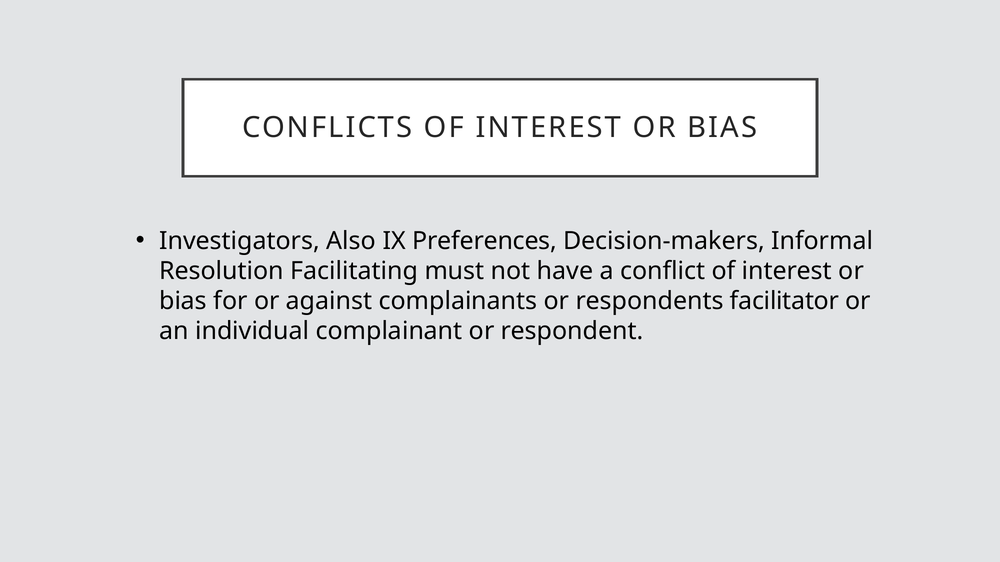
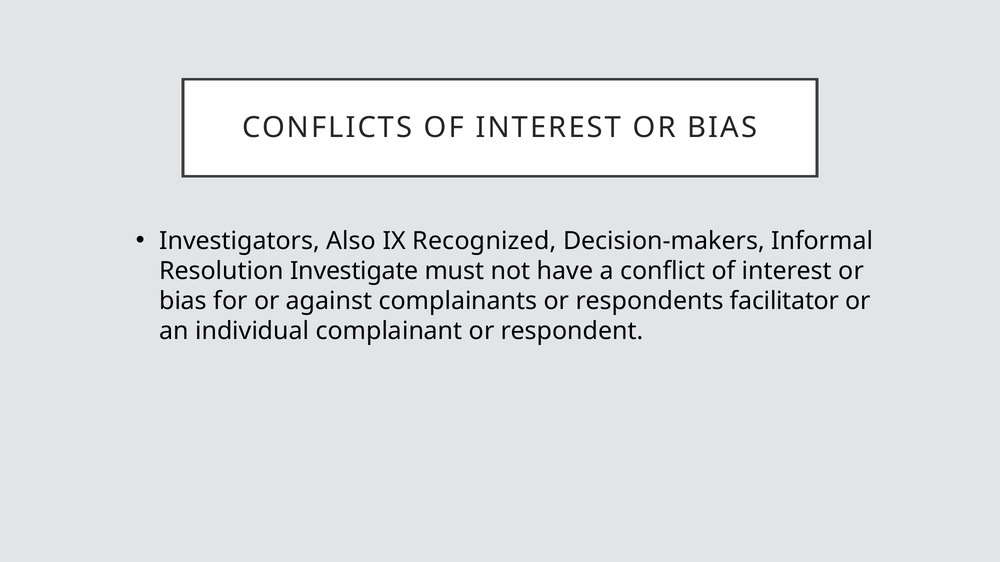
Preferences: Preferences -> Recognized
Facilitating: Facilitating -> Investigate
